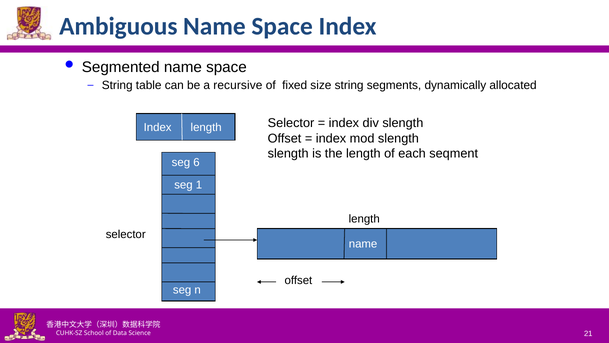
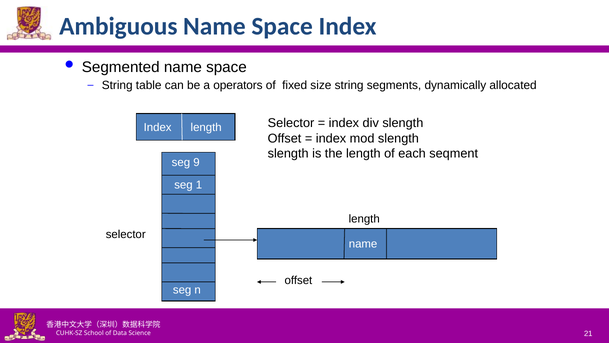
recursive: recursive -> operators
6: 6 -> 9
